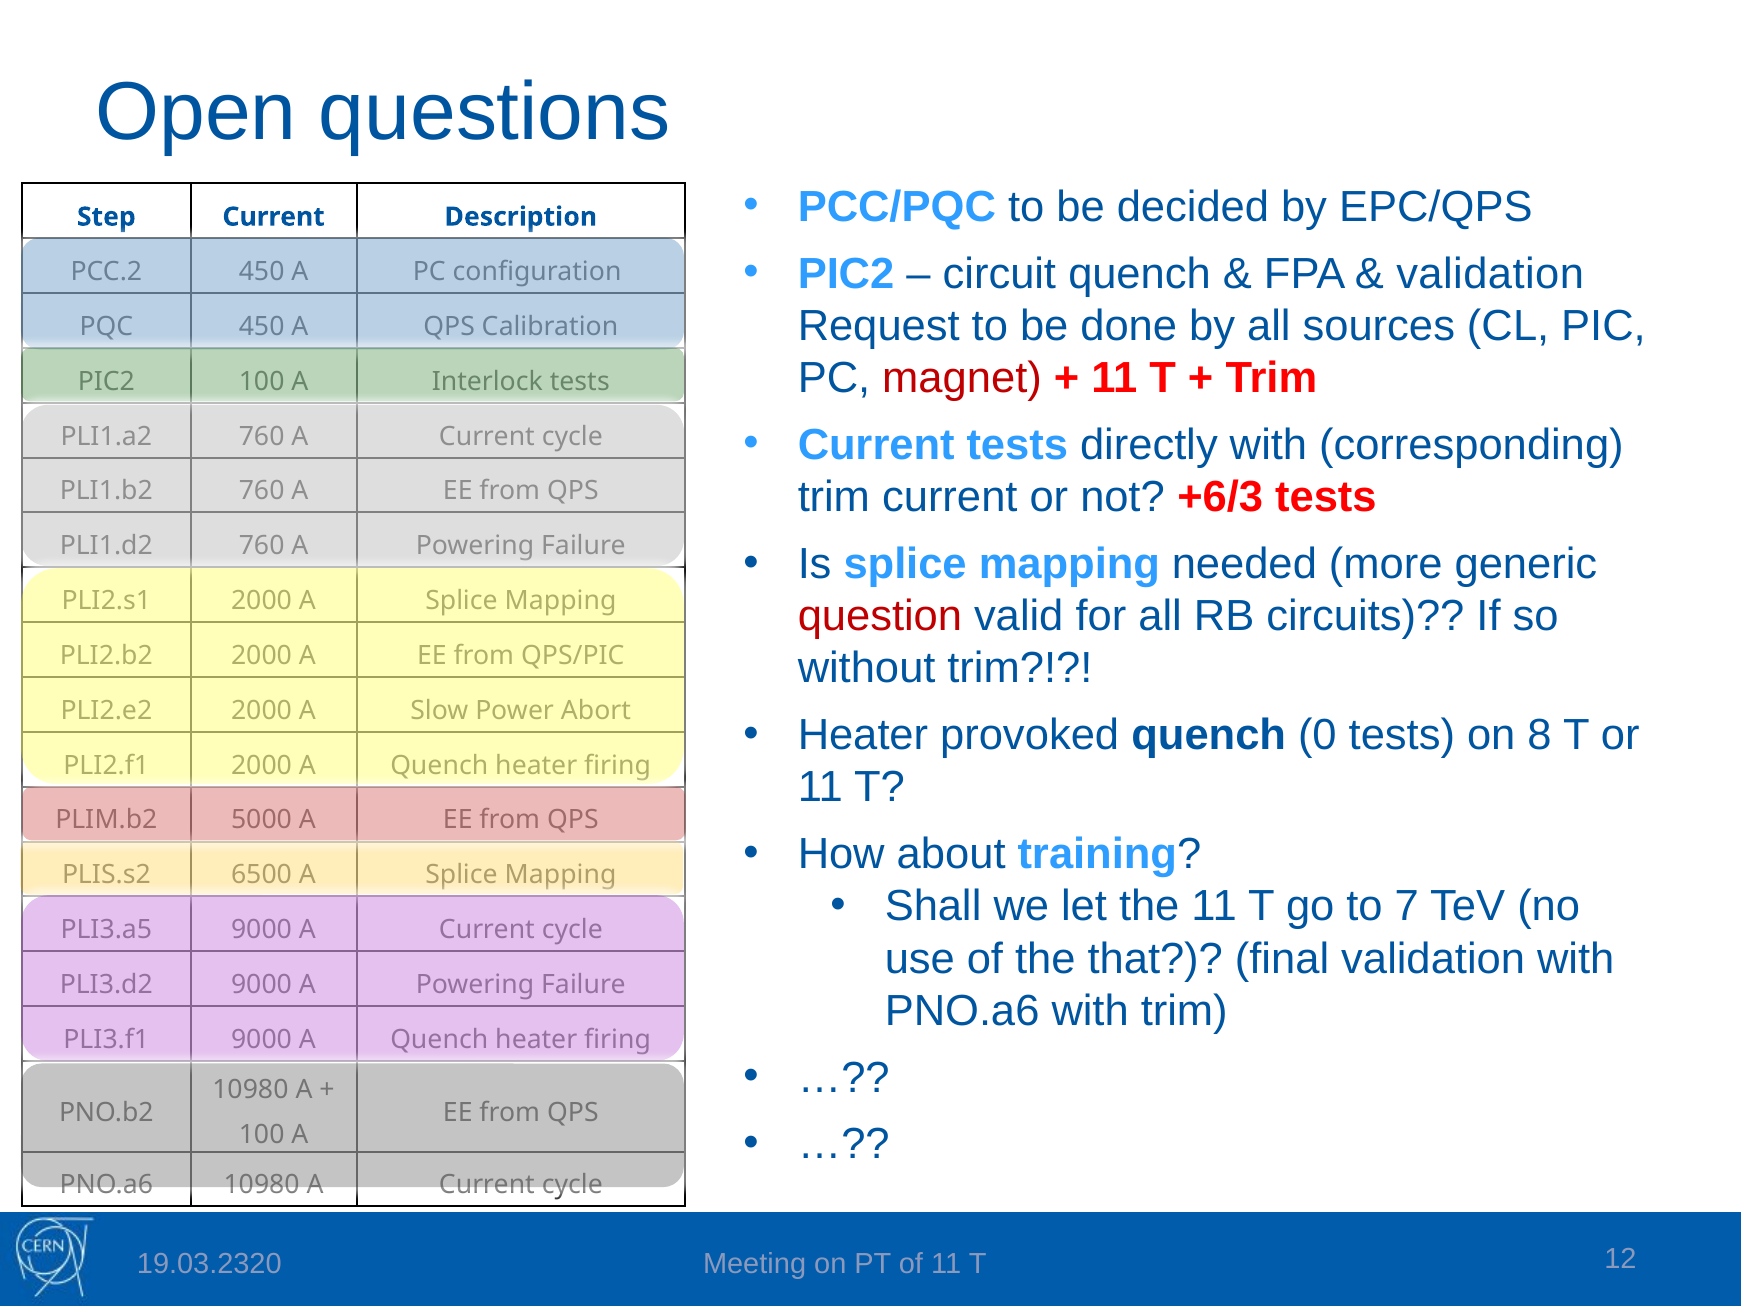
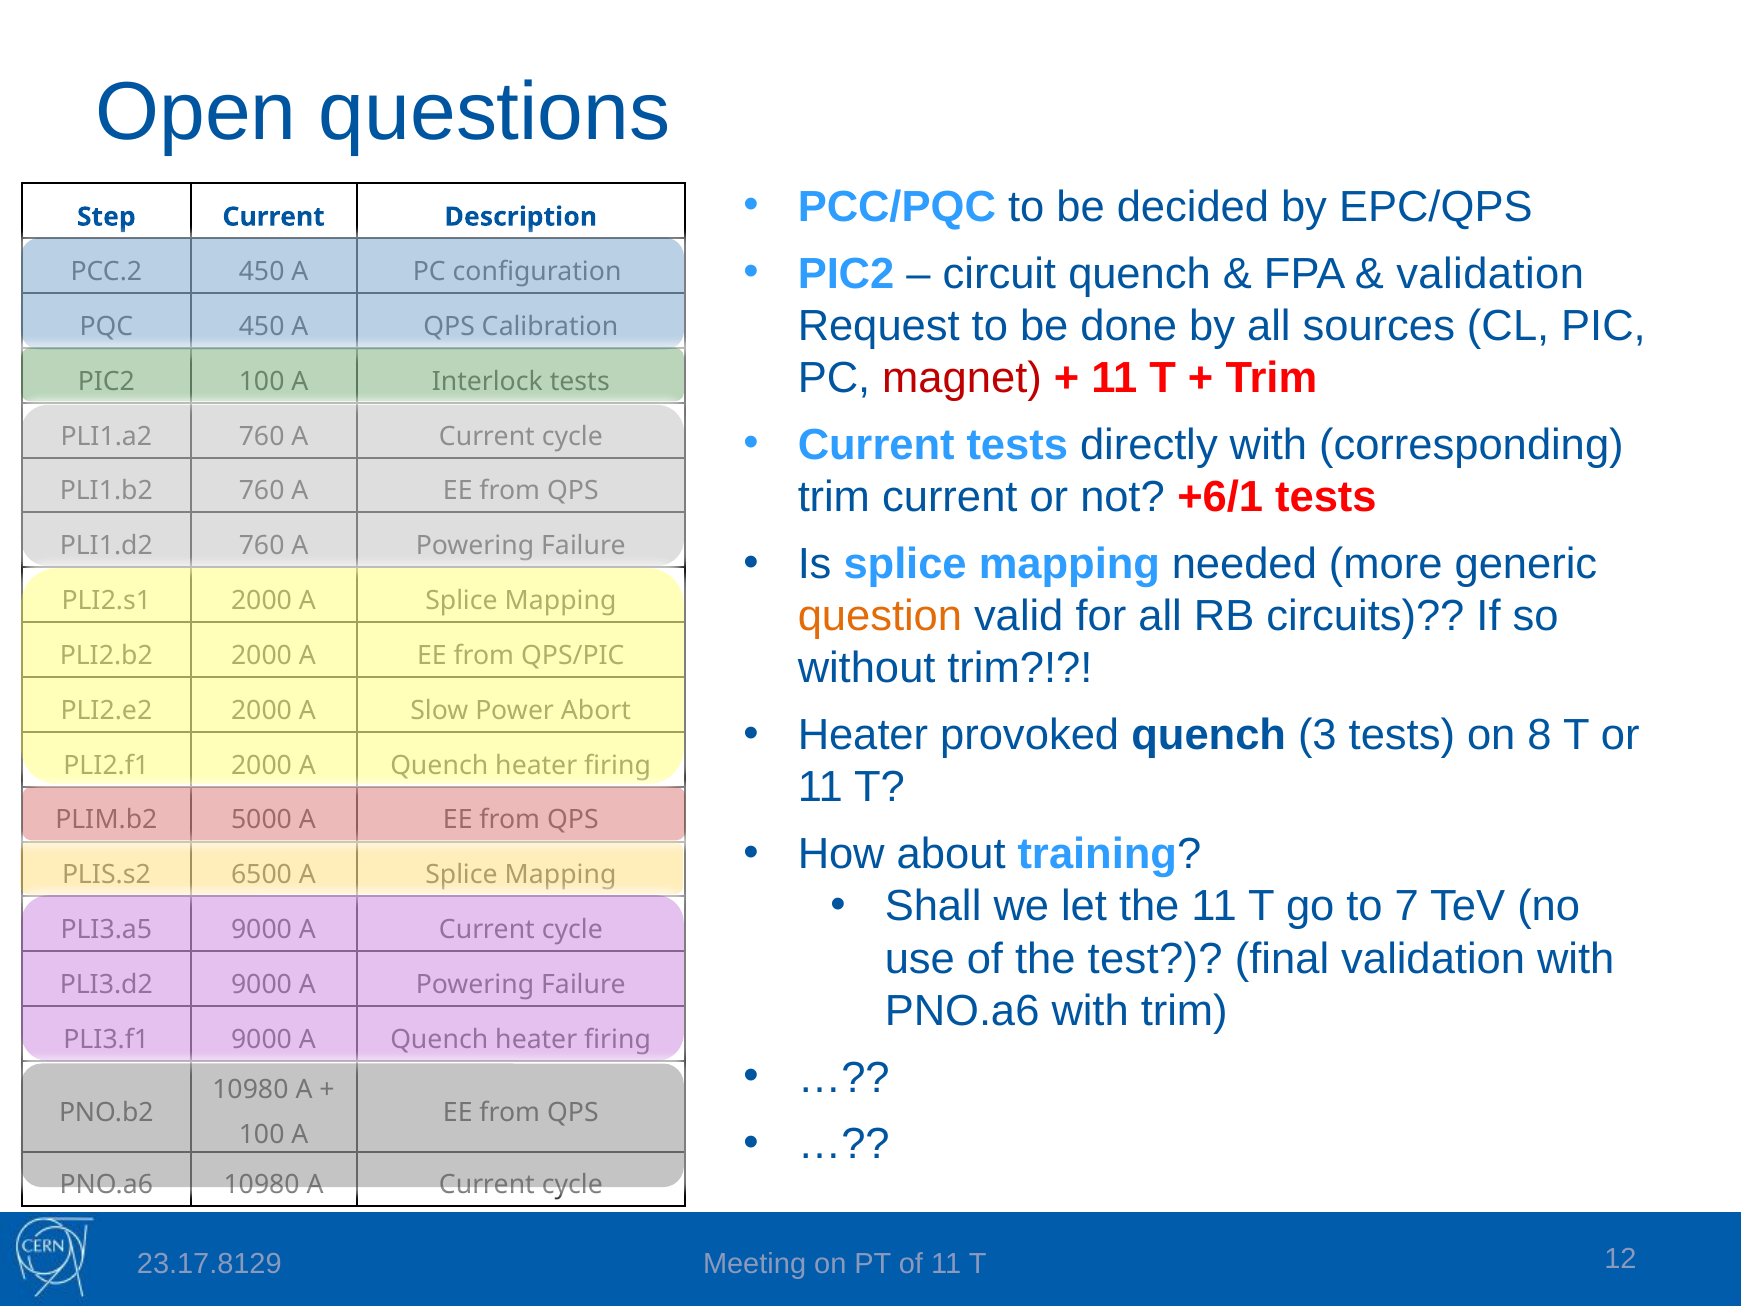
+6/3: +6/3 -> +6/1
question colour: red -> orange
0: 0 -> 3
that: that -> test
19.03.2320: 19.03.2320 -> 23.17.8129
